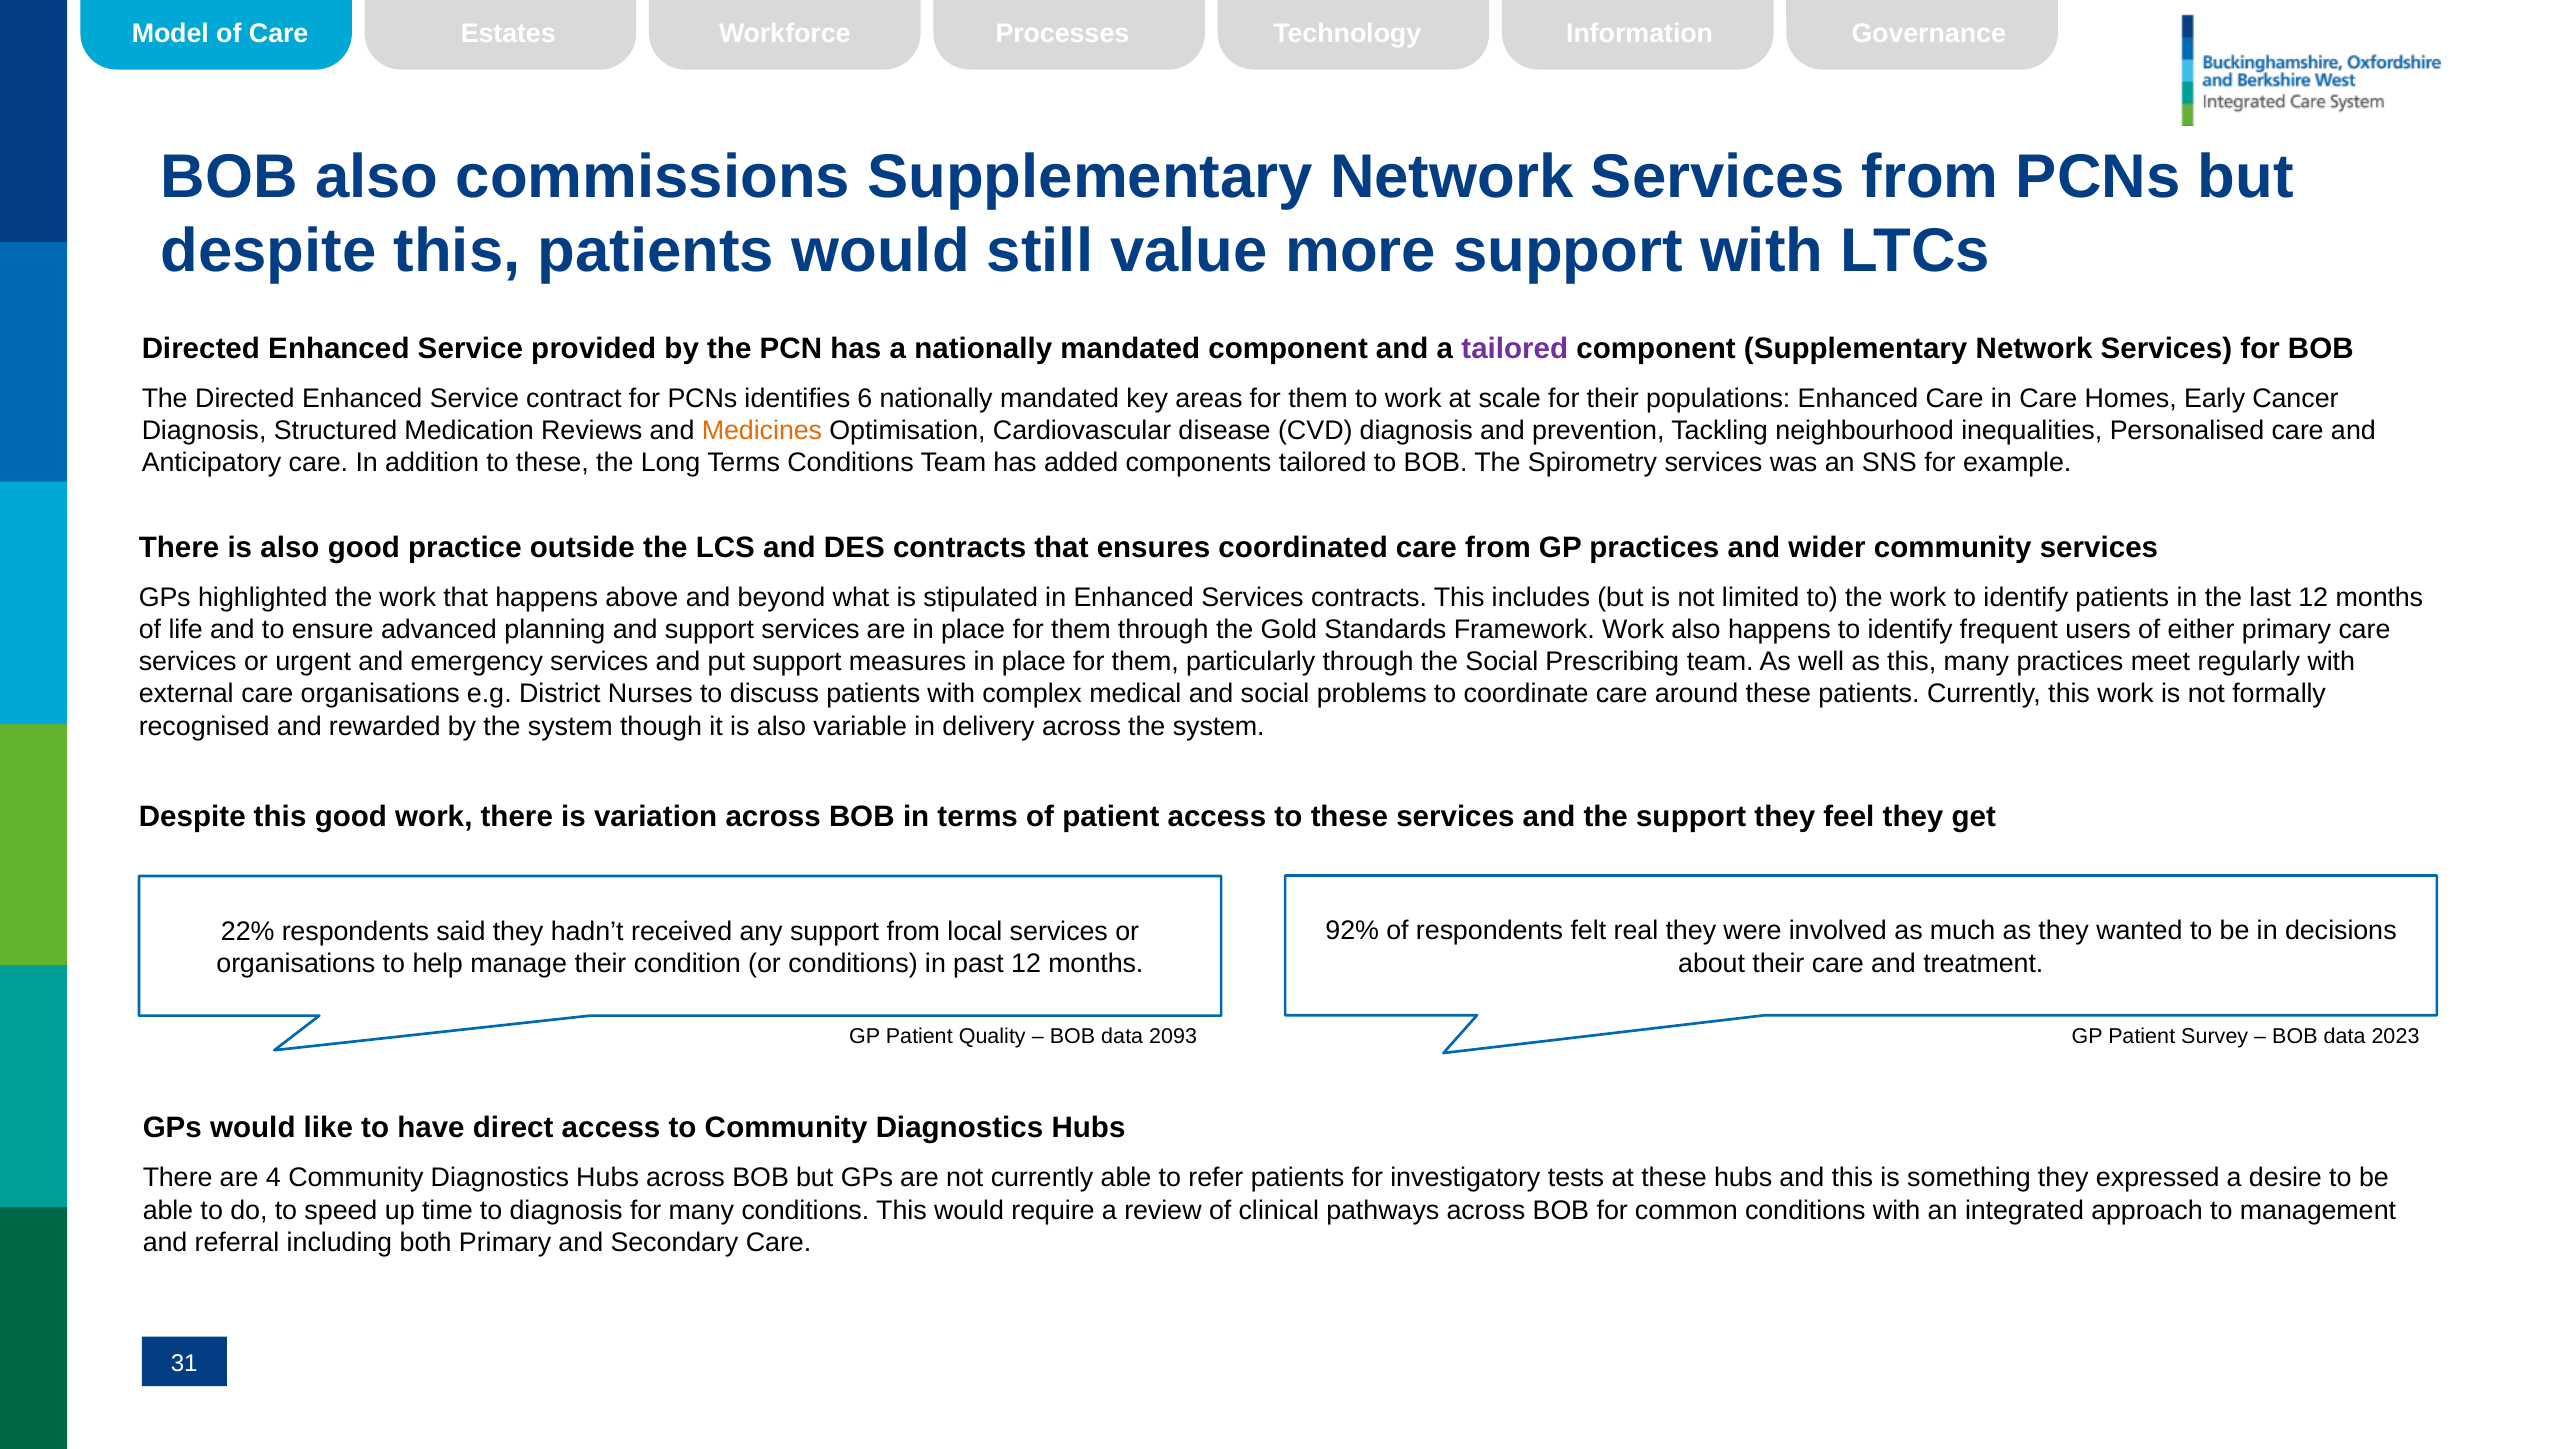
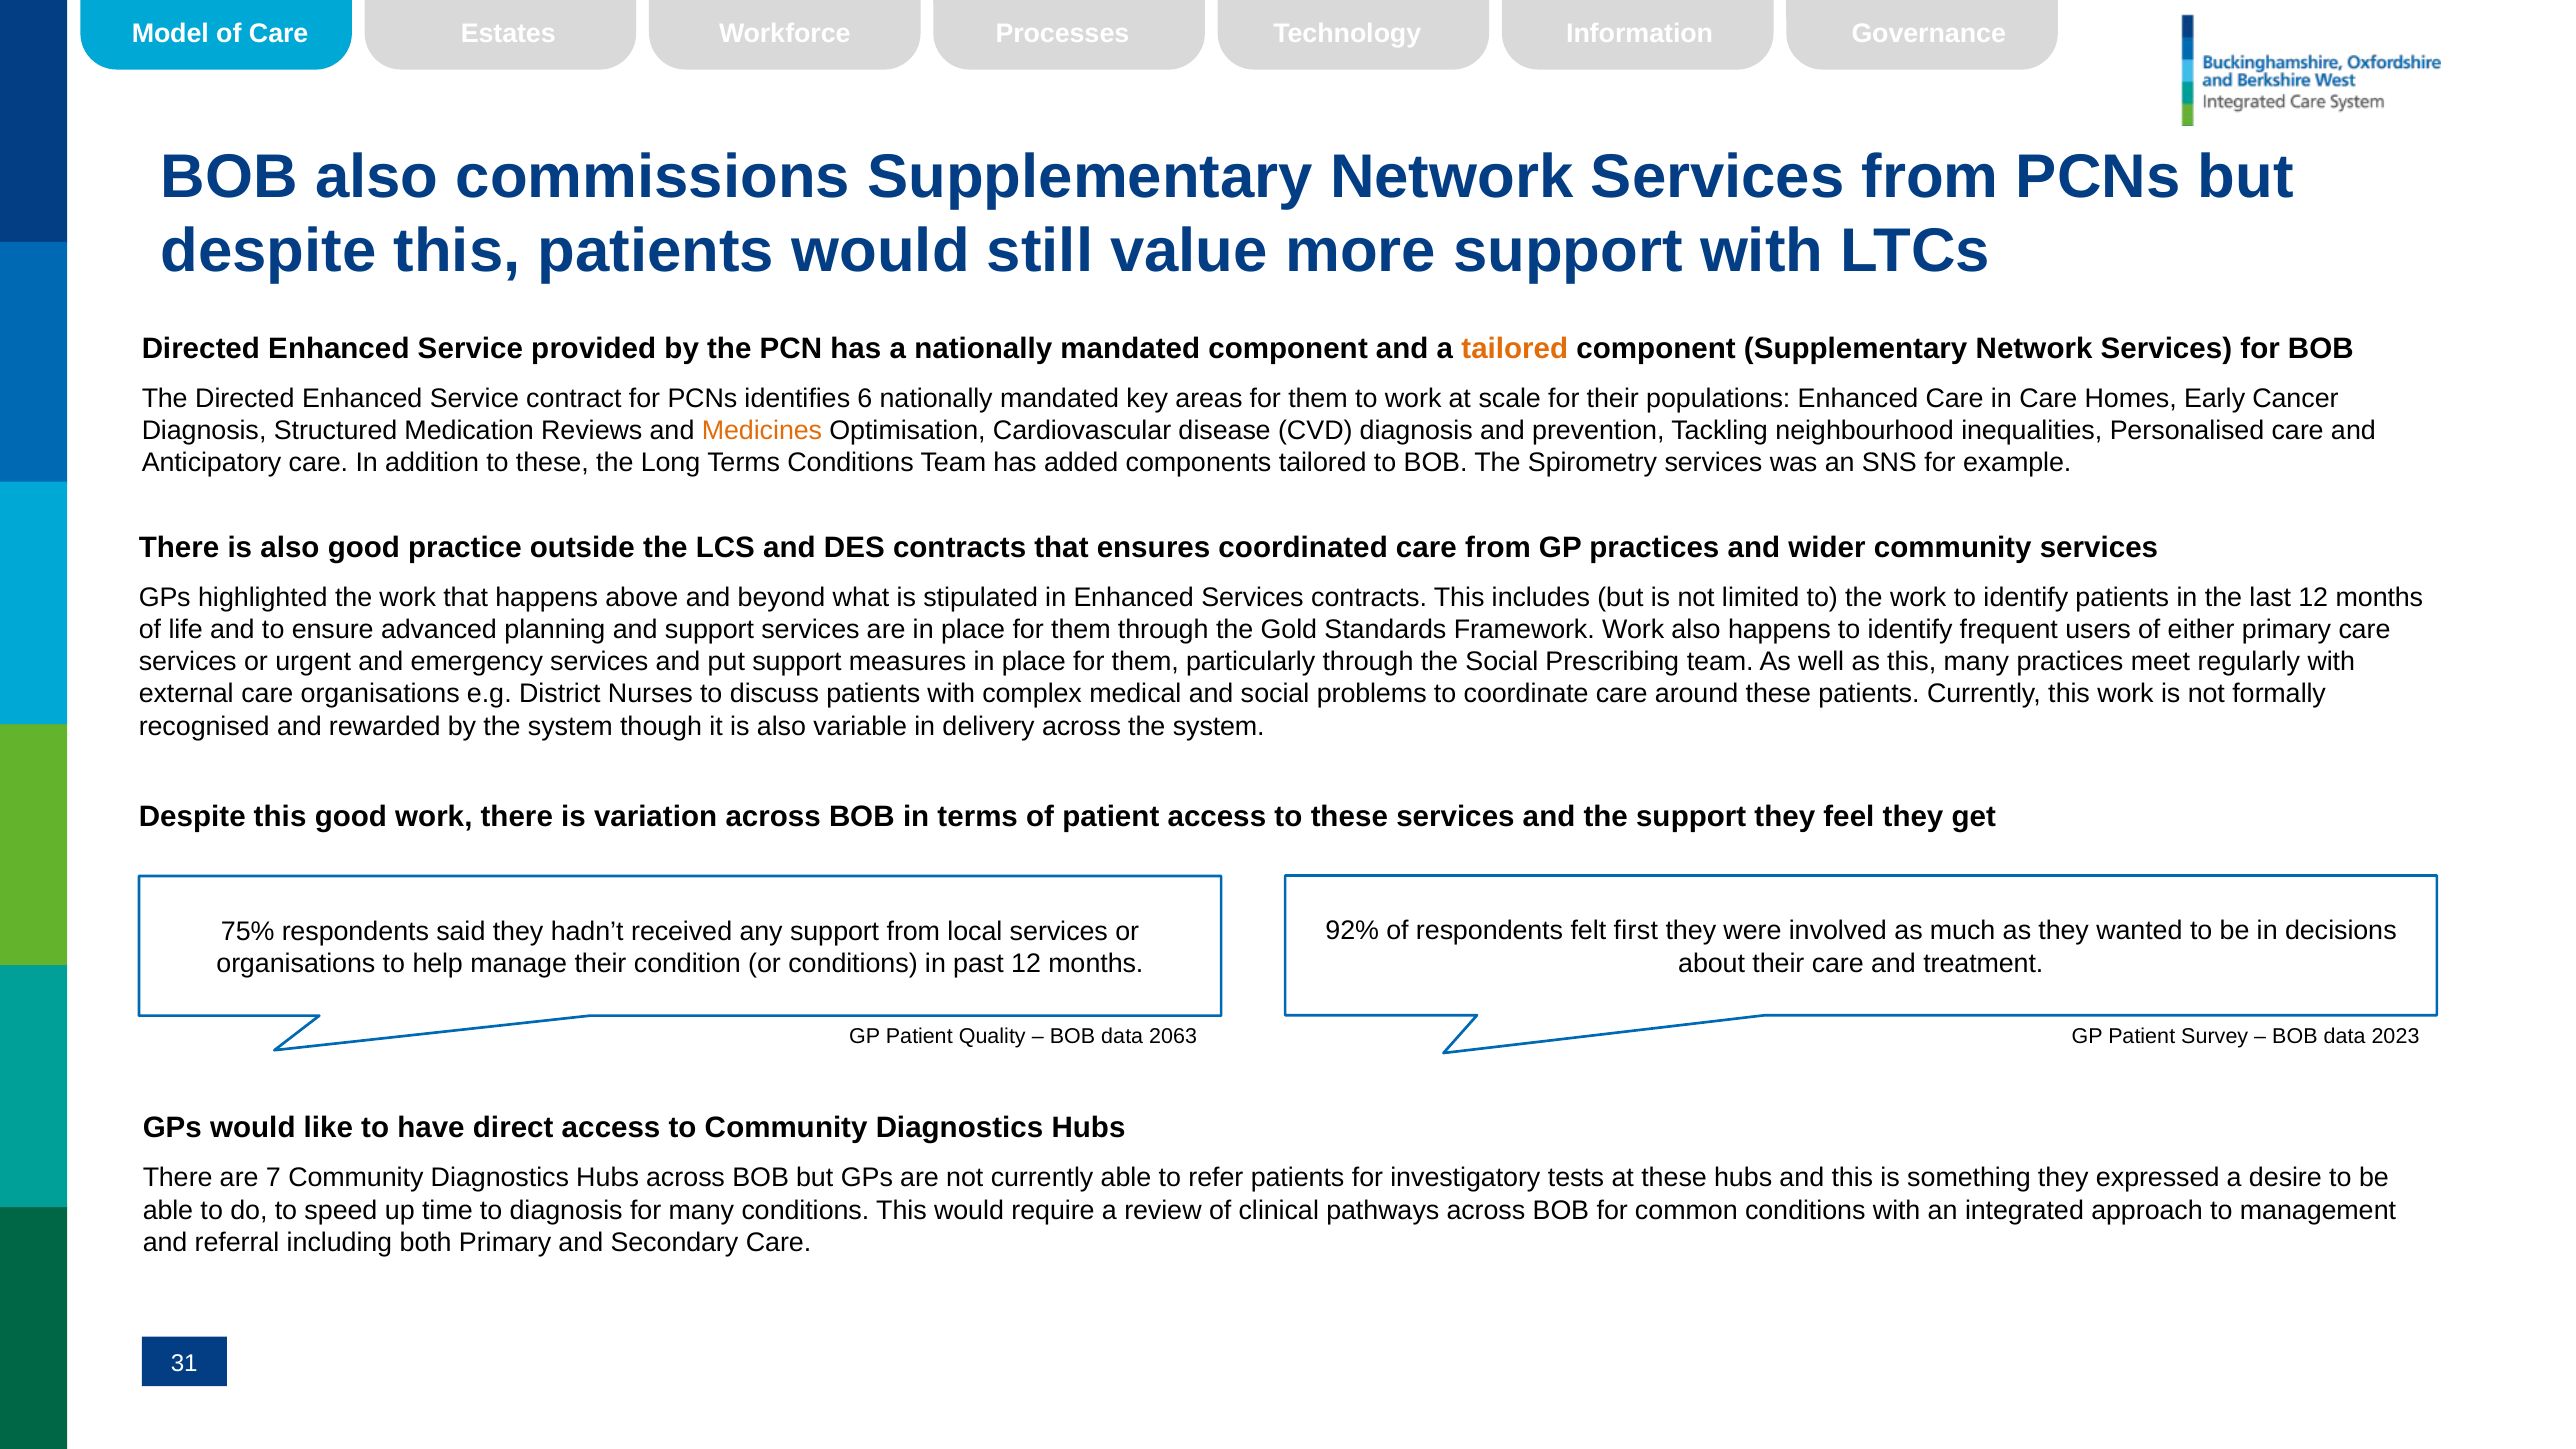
tailored at (1515, 348) colour: purple -> orange
real: real -> first
22%: 22% -> 75%
2093: 2093 -> 2063
4: 4 -> 7
